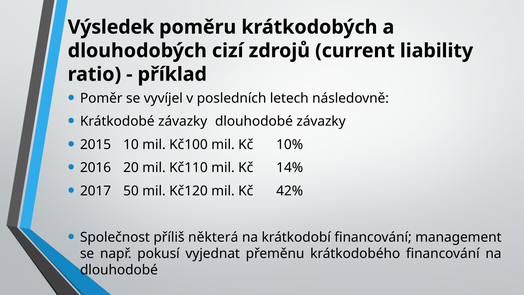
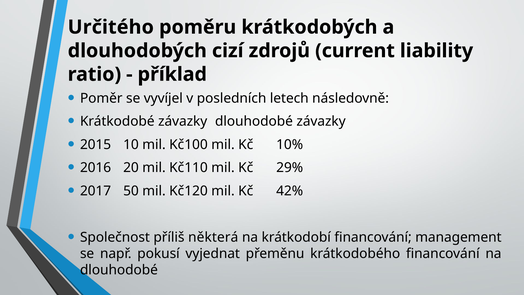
Výsledek: Výsledek -> Určitého
14%: 14% -> 29%
